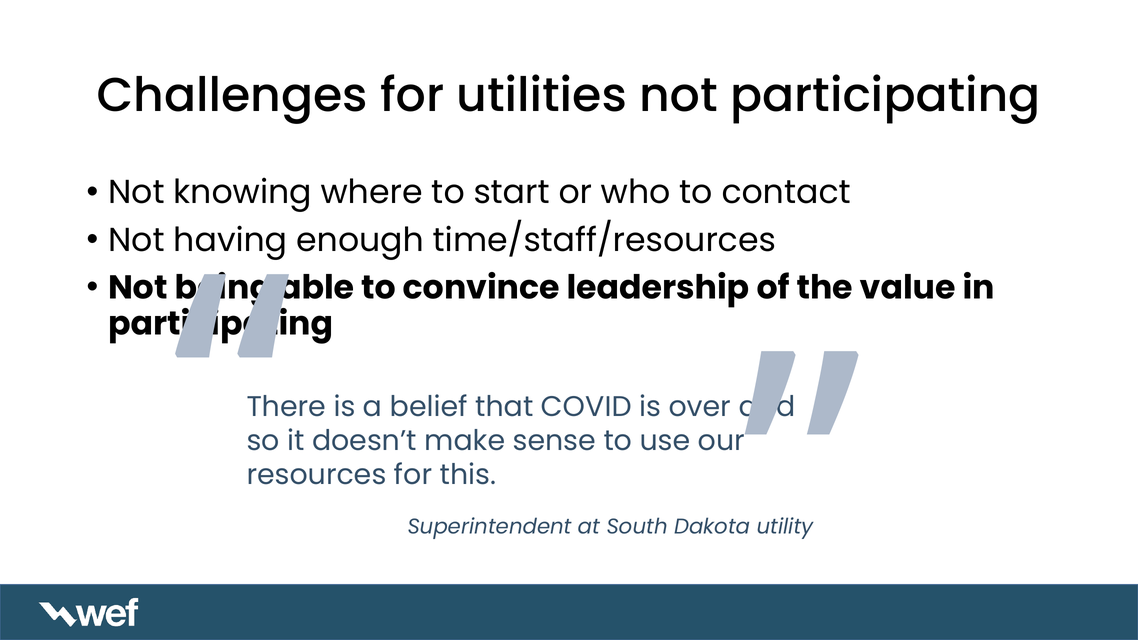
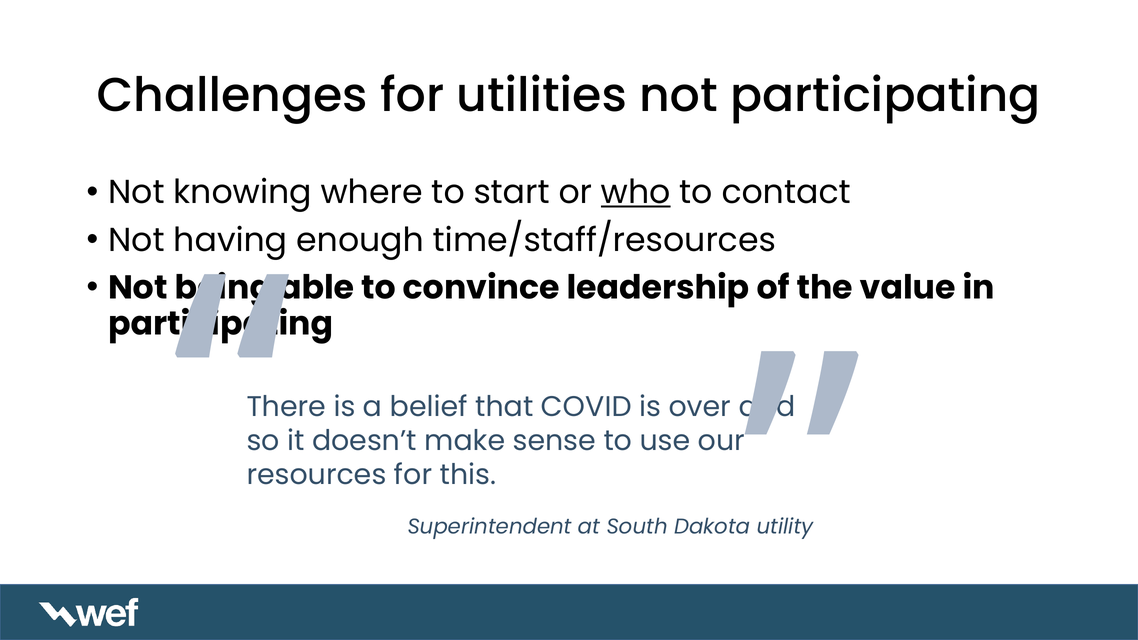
who underline: none -> present
